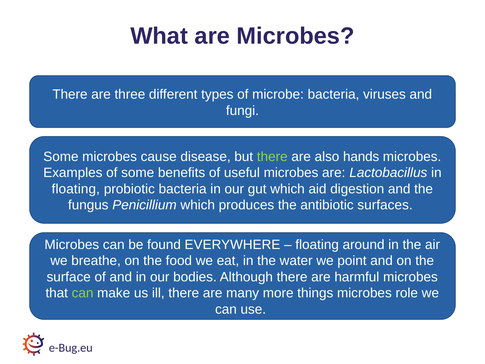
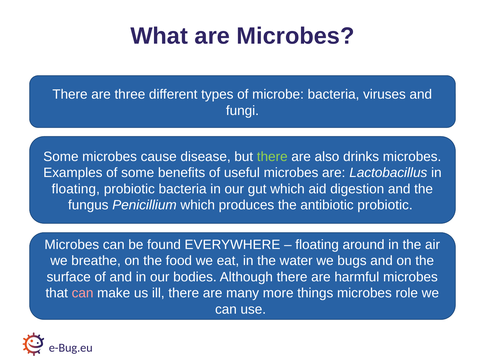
hands: hands -> drinks
antibiotic surfaces: surfaces -> probiotic
point: point -> bugs
can at (83, 293) colour: light green -> pink
